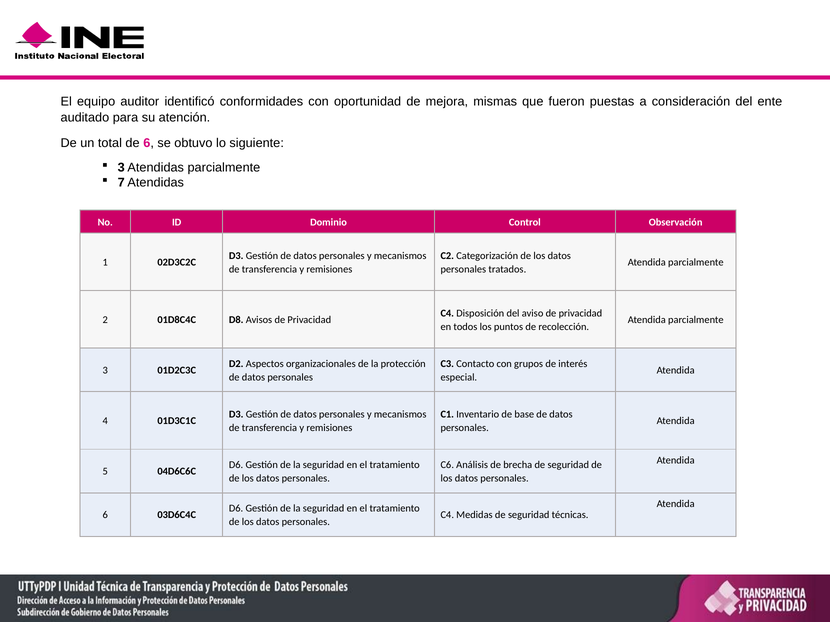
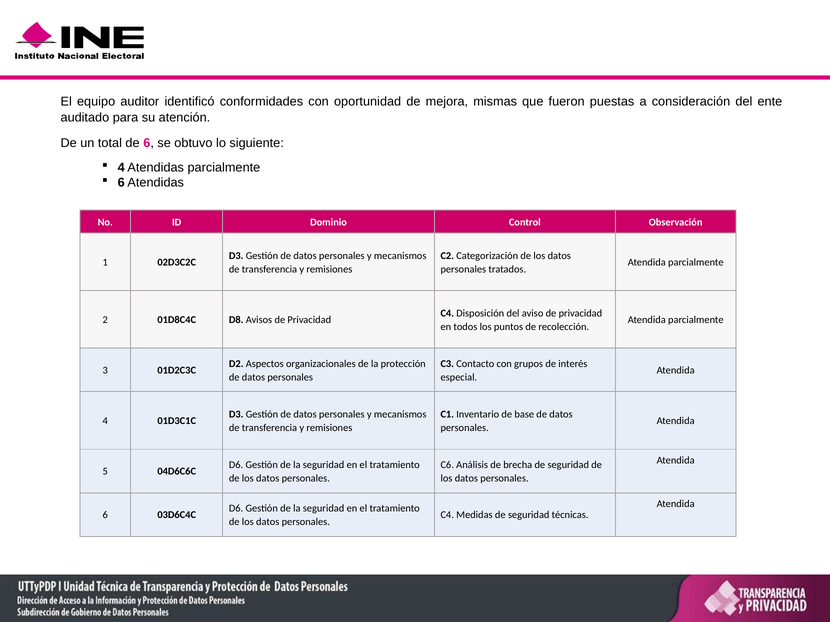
3 at (121, 168): 3 -> 4
7 at (121, 183): 7 -> 6
